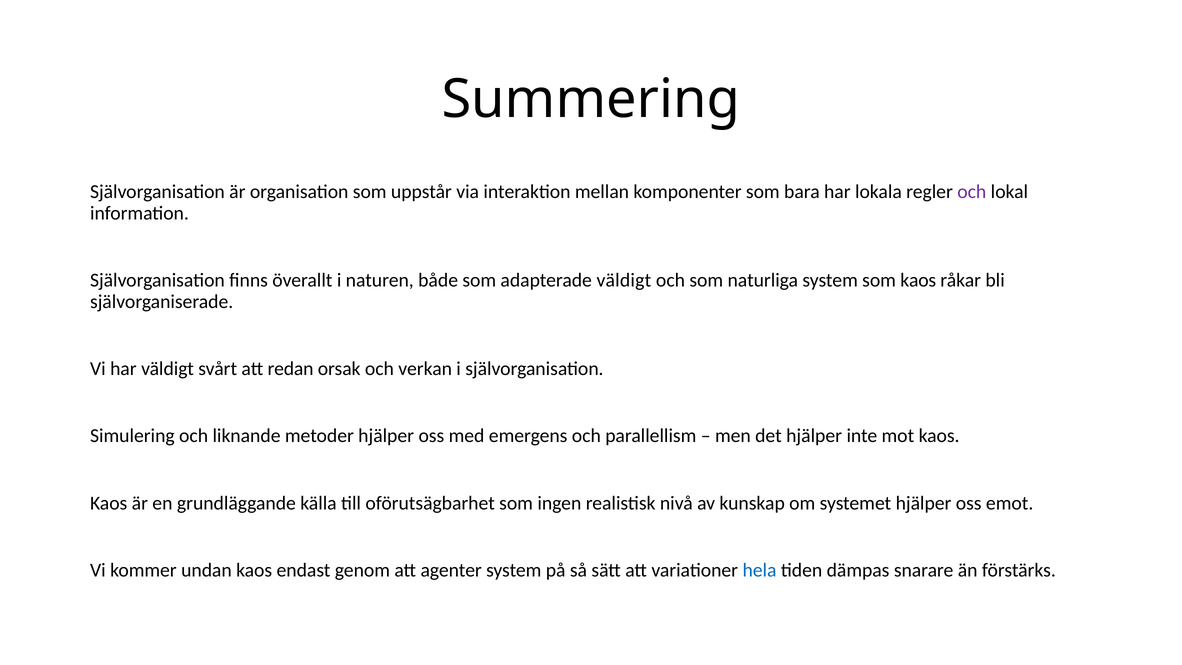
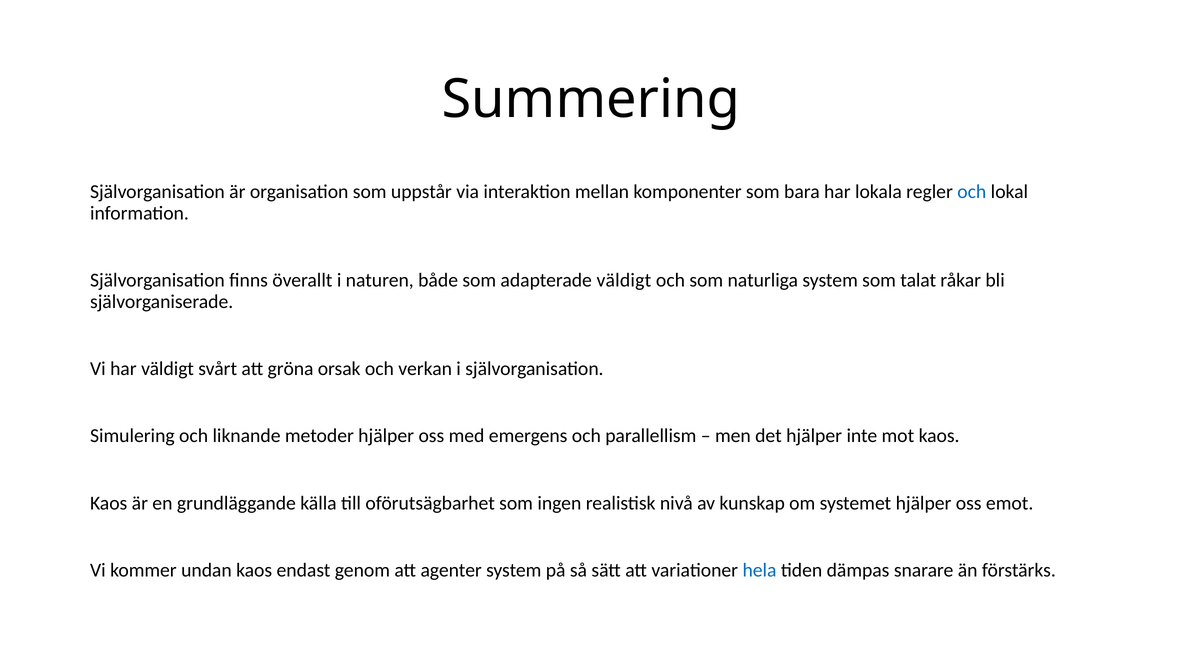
och at (972, 192) colour: purple -> blue
som kaos: kaos -> talat
redan: redan -> gröna
